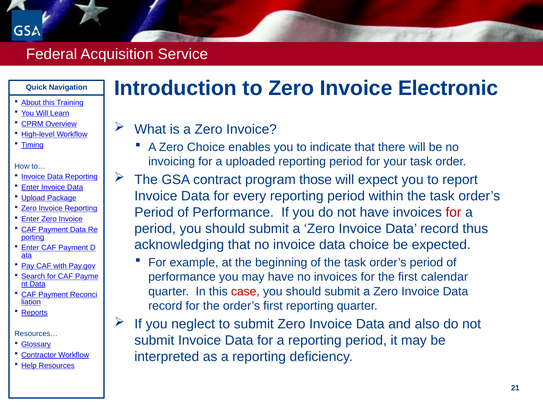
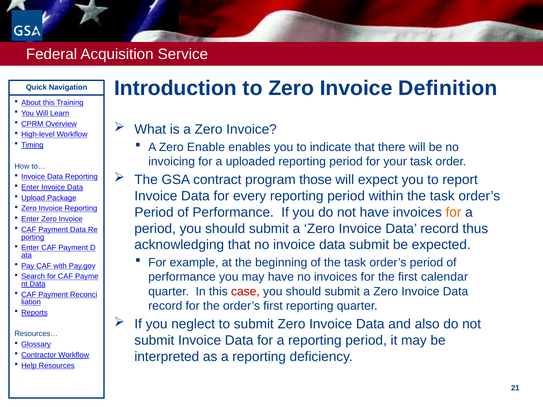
Electronic: Electronic -> Definition
Zero Choice: Choice -> Enable
for at (454, 212) colour: red -> orange
data choice: choice -> submit
